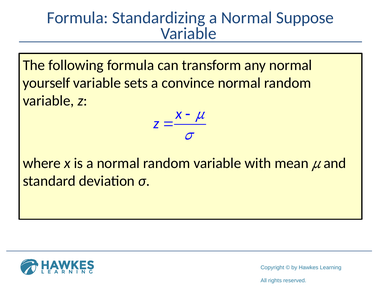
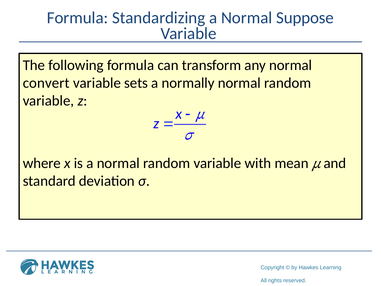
yourself: yourself -> convert
convince: convince -> normally
